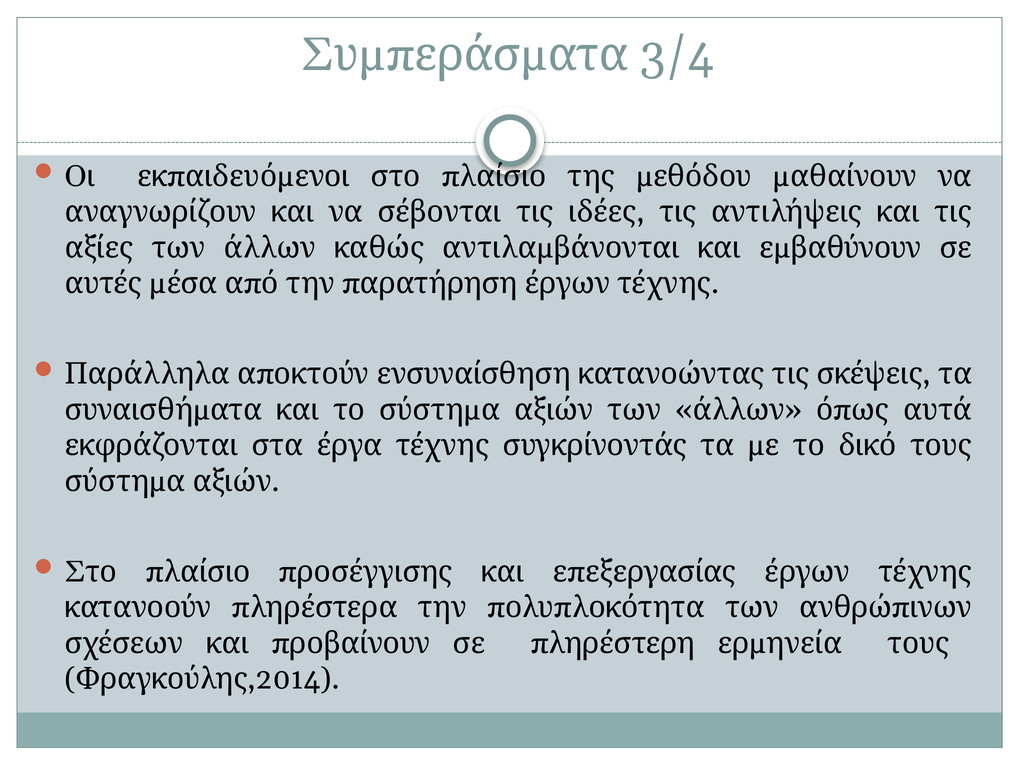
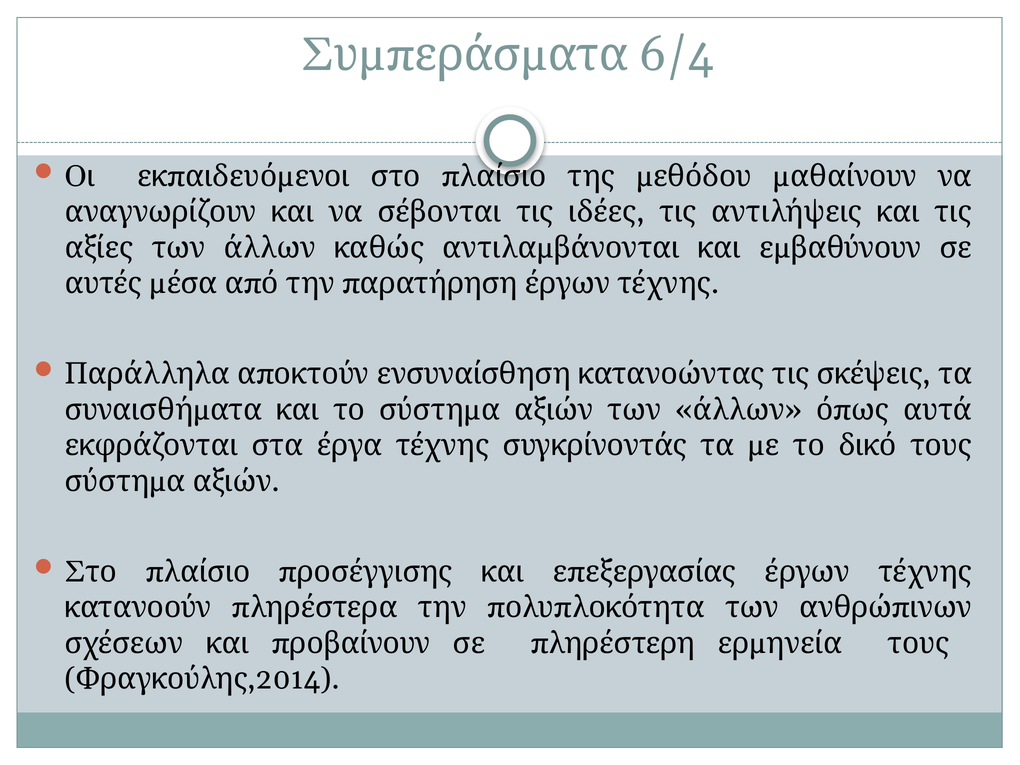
3/4: 3/4 -> 6/4
